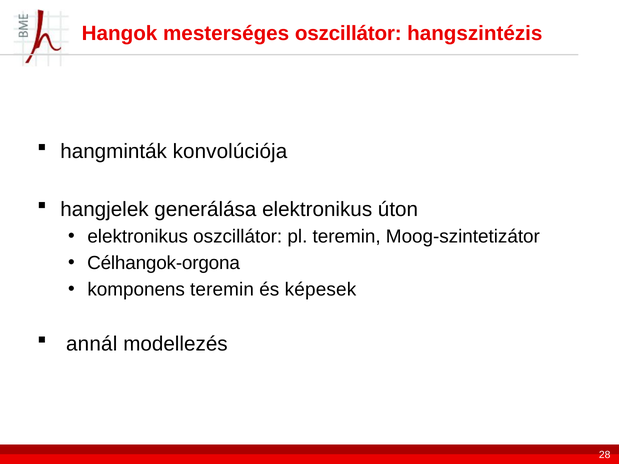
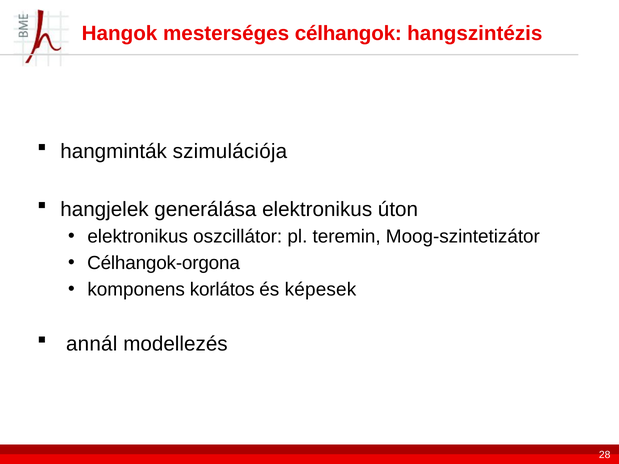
mesterséges oszcillátor: oszcillátor -> célhangok
konvolúciója: konvolúciója -> szimulációja
komponens teremin: teremin -> korlátos
